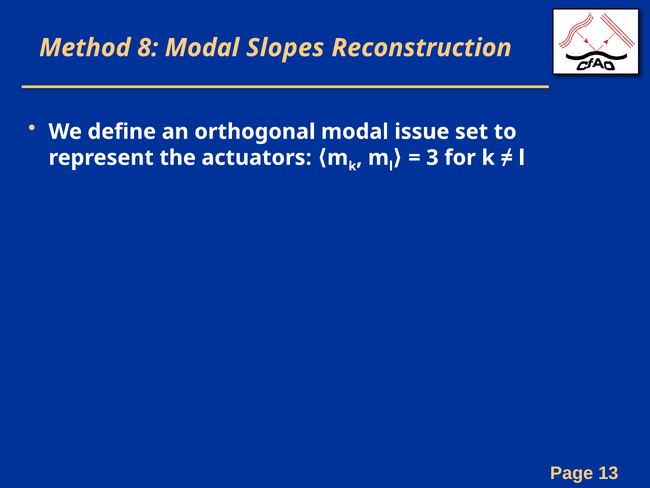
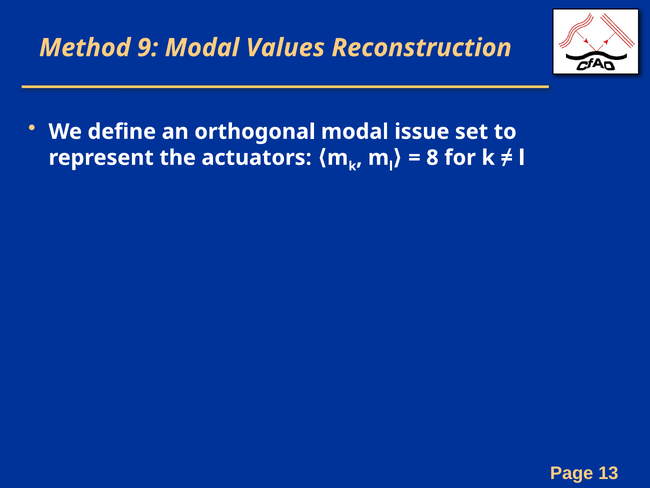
8: 8 -> 9
Slopes: Slopes -> Values
3: 3 -> 8
